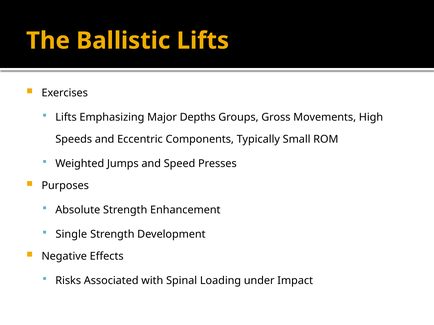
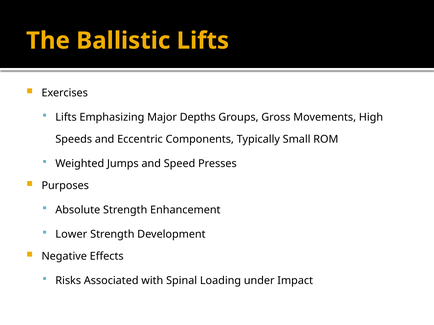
Single: Single -> Lower
